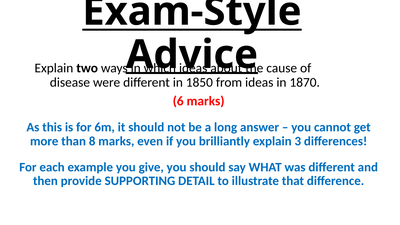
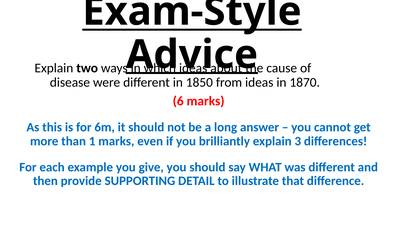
8: 8 -> 1
